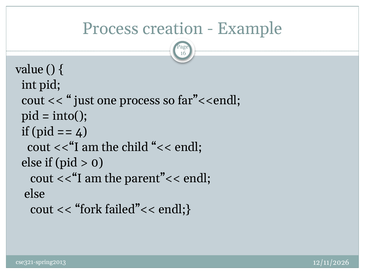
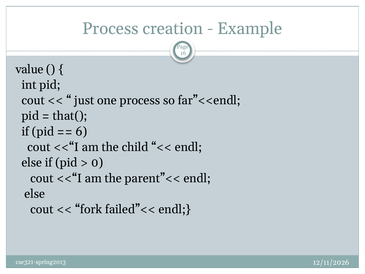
into(: into( -> that(
4: 4 -> 6
